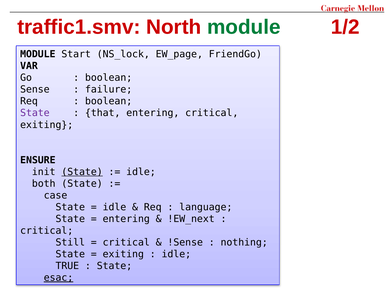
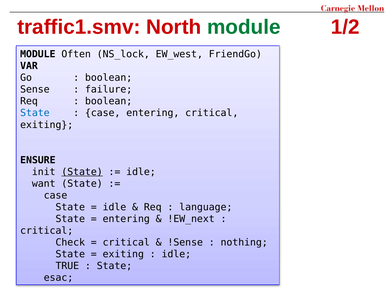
Start: Start -> Often
EW_page: EW_page -> EW_west
State at (35, 113) colour: purple -> blue
that at (103, 113): that -> case
both: both -> want
Still: Still -> Check
esac underline: present -> none
